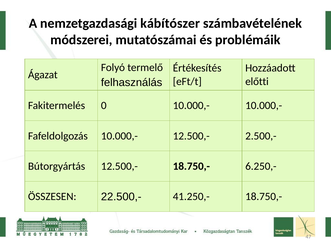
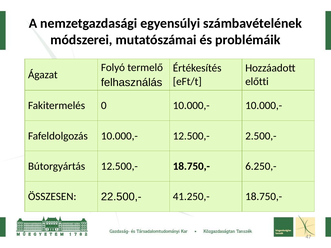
kábítószer: kábítószer -> egyensúlyi
